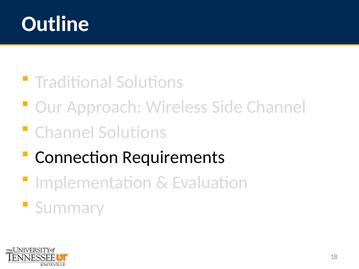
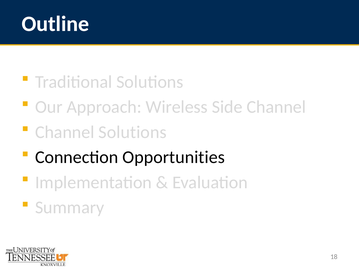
Requirements: Requirements -> Opportunities
